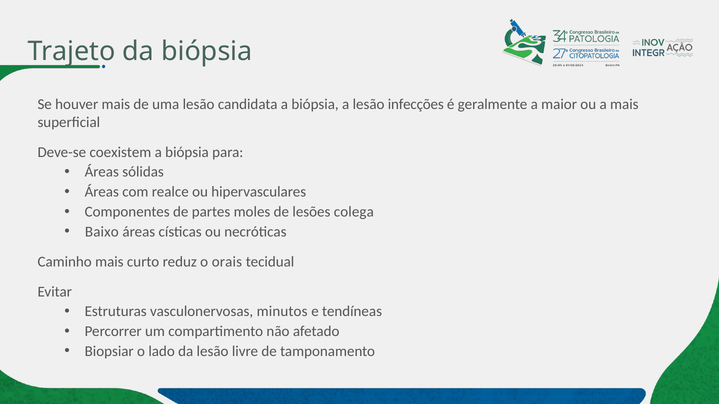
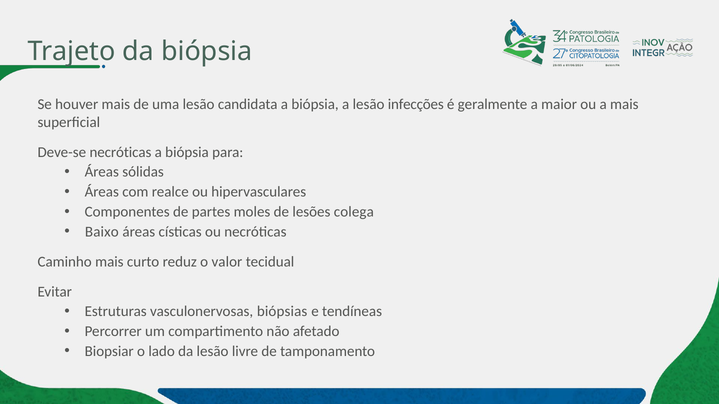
Deve-se coexistem: coexistem -> necróticas
orais: orais -> valor
minutos: minutos -> biópsias
